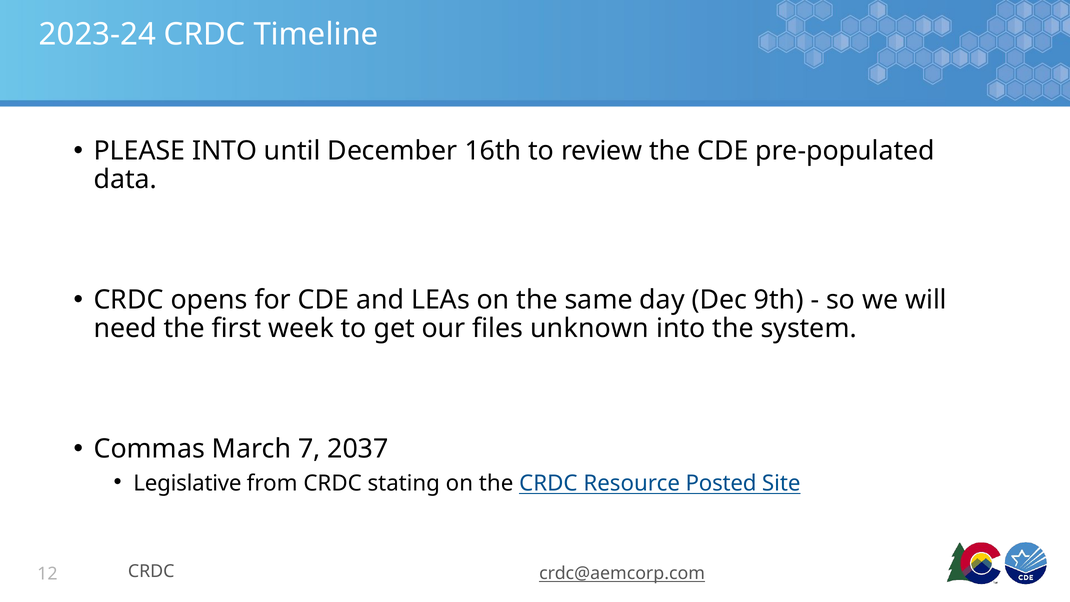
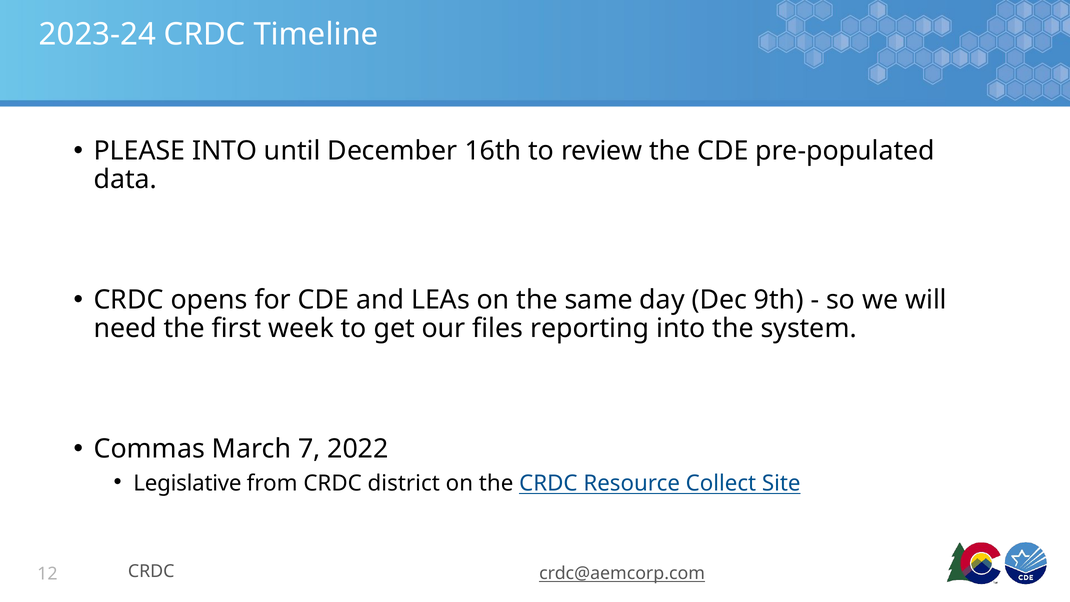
unknown: unknown -> reporting
2037: 2037 -> 2022
stating: stating -> district
Posted: Posted -> Collect
